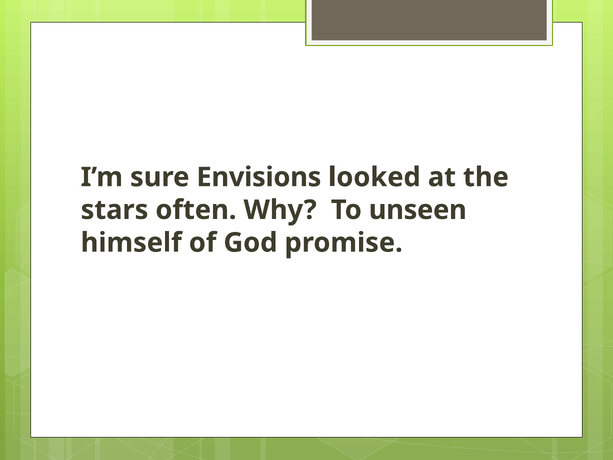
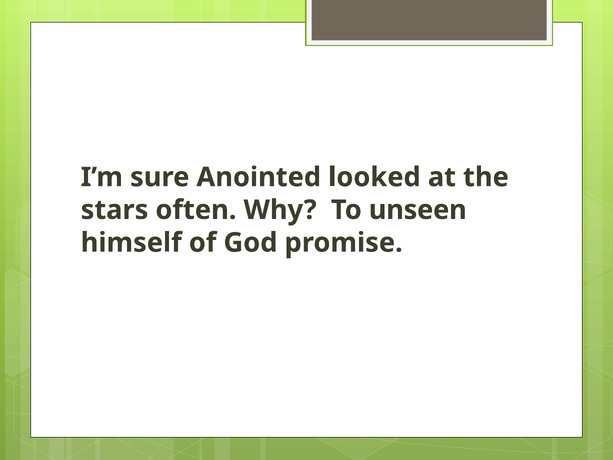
Envisions: Envisions -> Anointed
